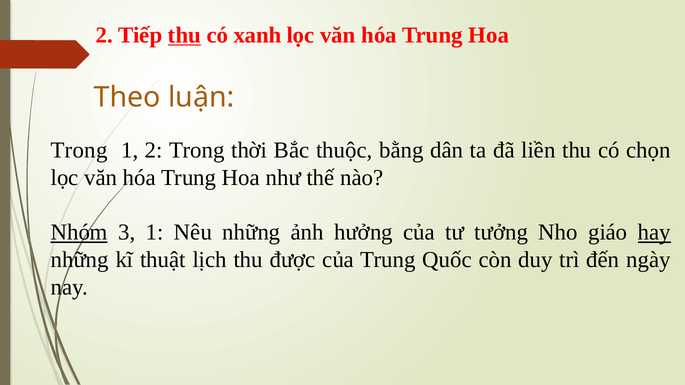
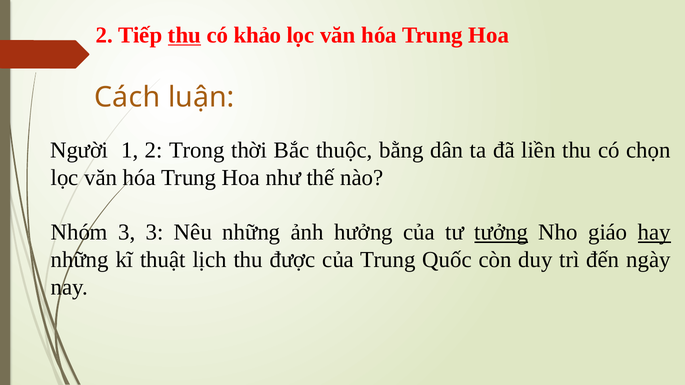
xanh: xanh -> khảo
Theo: Theo -> Cách
Trong at (79, 150): Trong -> Người
Nhóm underline: present -> none
3 1: 1 -> 3
tưởng underline: none -> present
